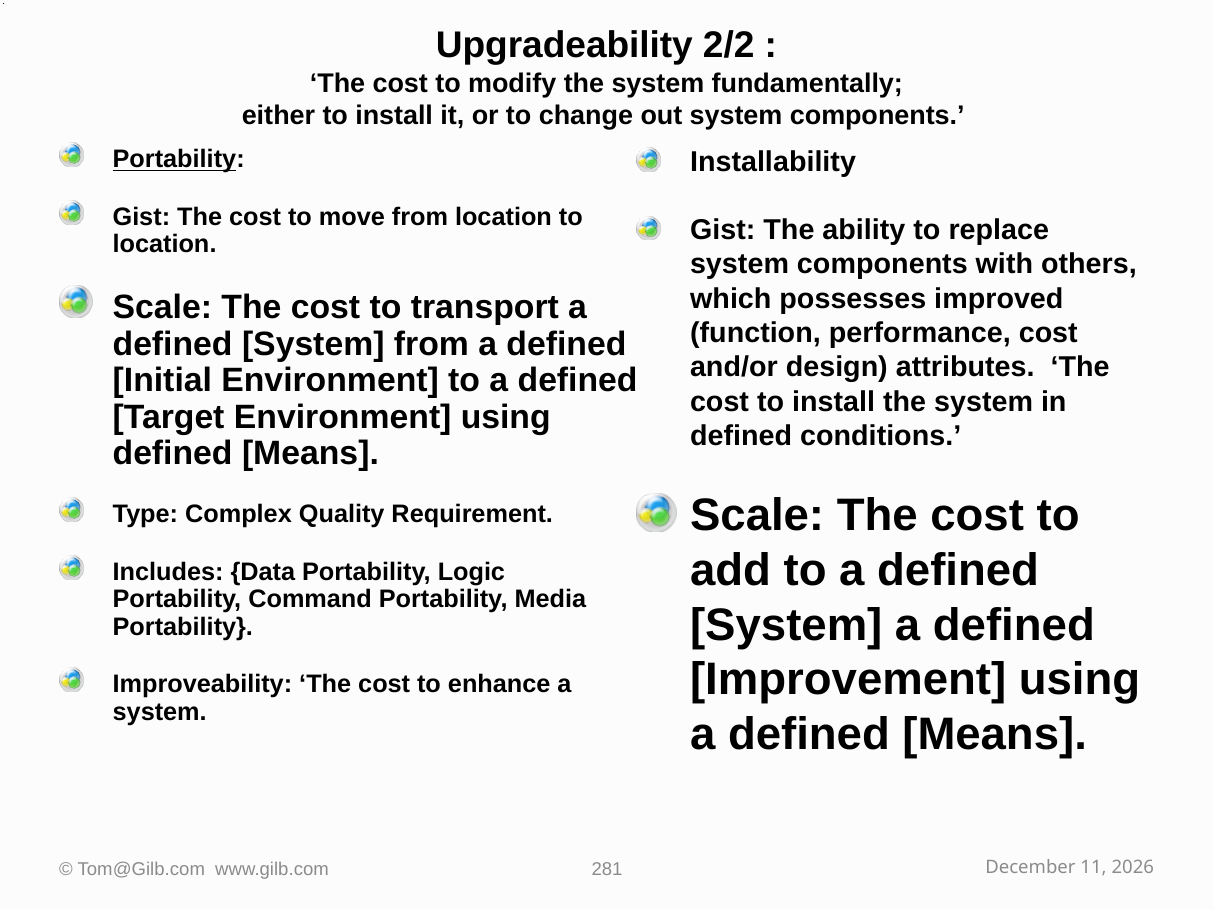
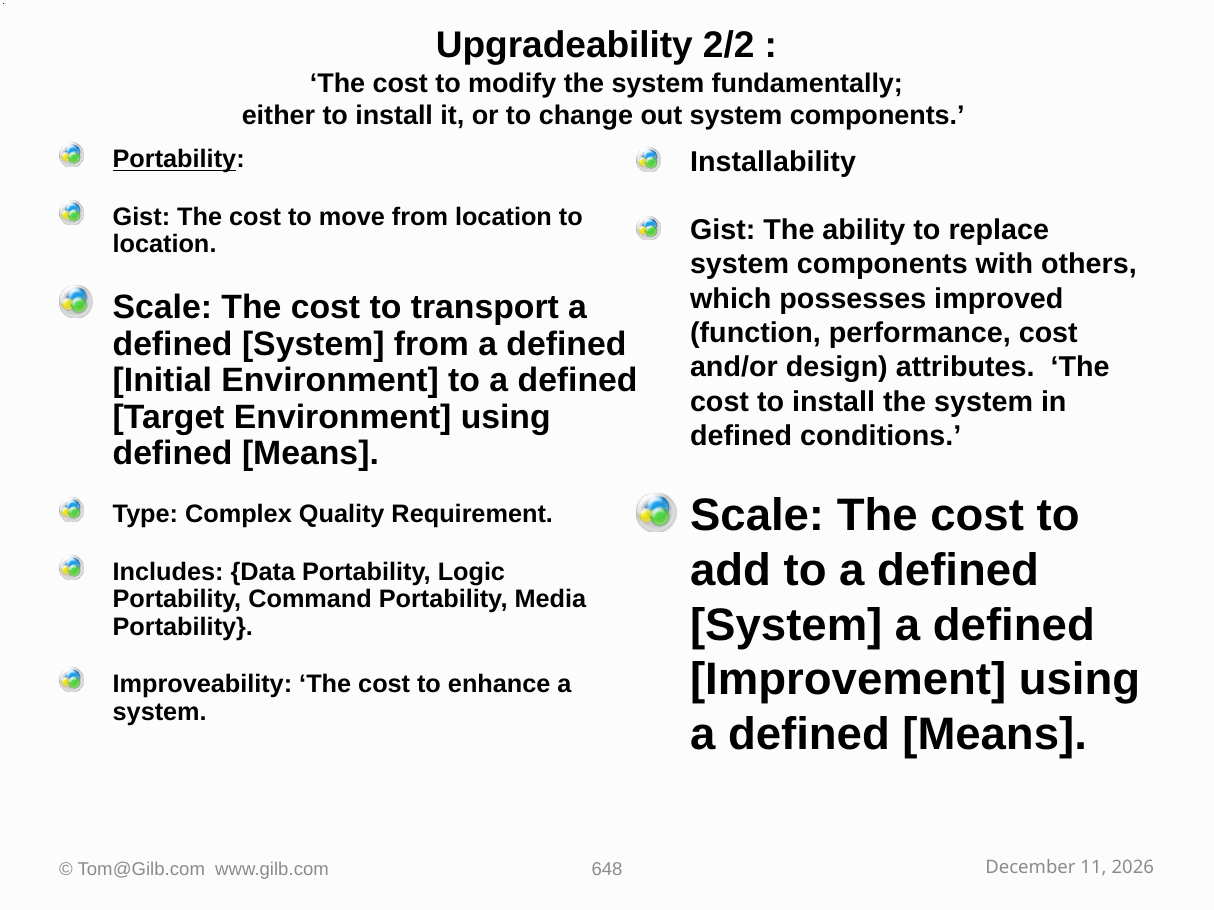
281: 281 -> 648
